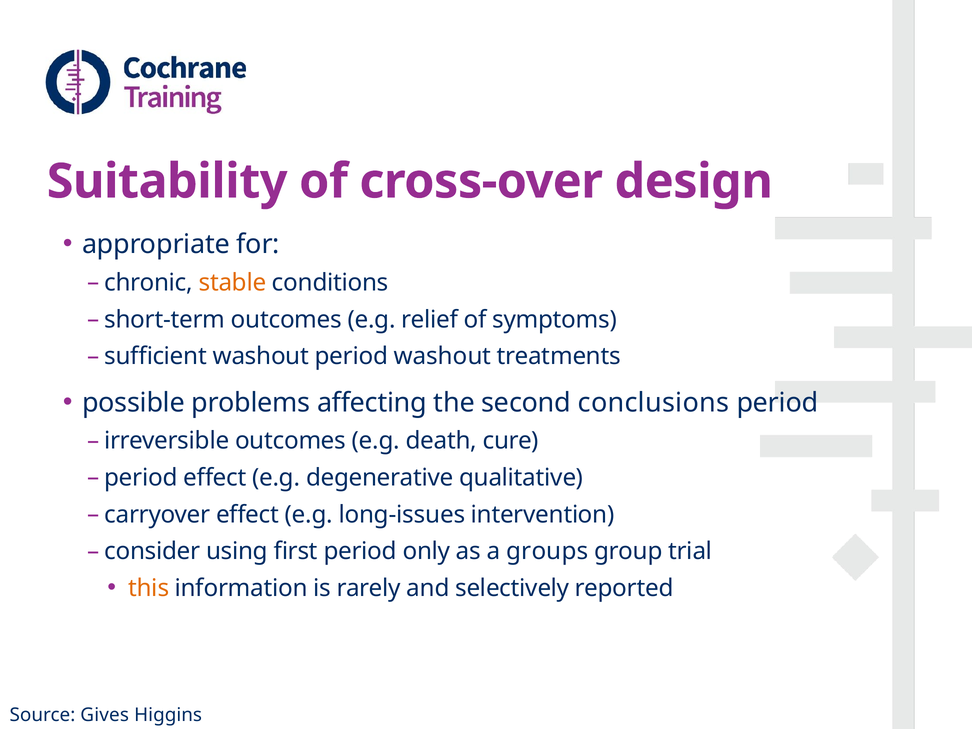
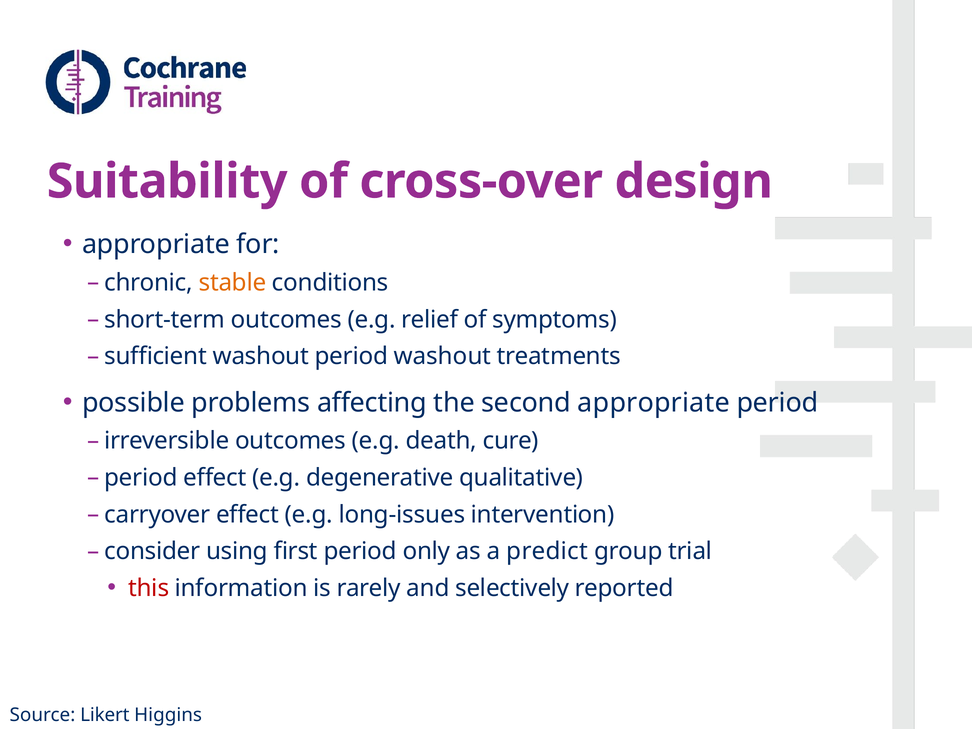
second conclusions: conclusions -> appropriate
groups: groups -> predict
this colour: orange -> red
Gives: Gives -> Likert
